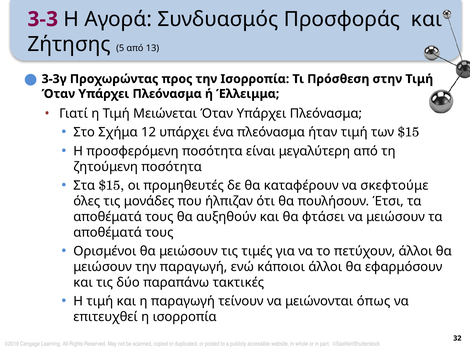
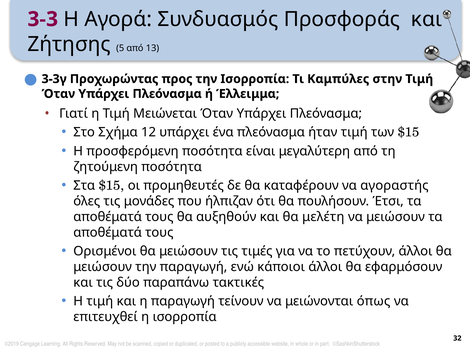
Πρόσθεση: Πρόσθεση -> Καμπύλες
σκεφτούμε: σκεφτούμε -> αγοραστής
φτάσει: φτάσει -> μελέτη
